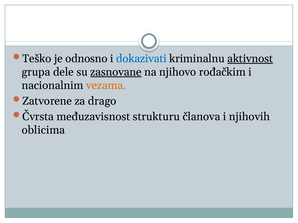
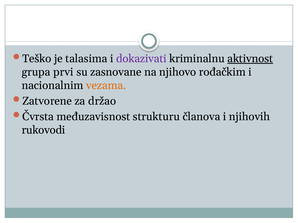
odnosno: odnosno -> talasima
dokazivati colour: blue -> purple
dele: dele -> prvi
zasnovane underline: present -> none
drago: drago -> držao
oblicima: oblicima -> rukovodi
